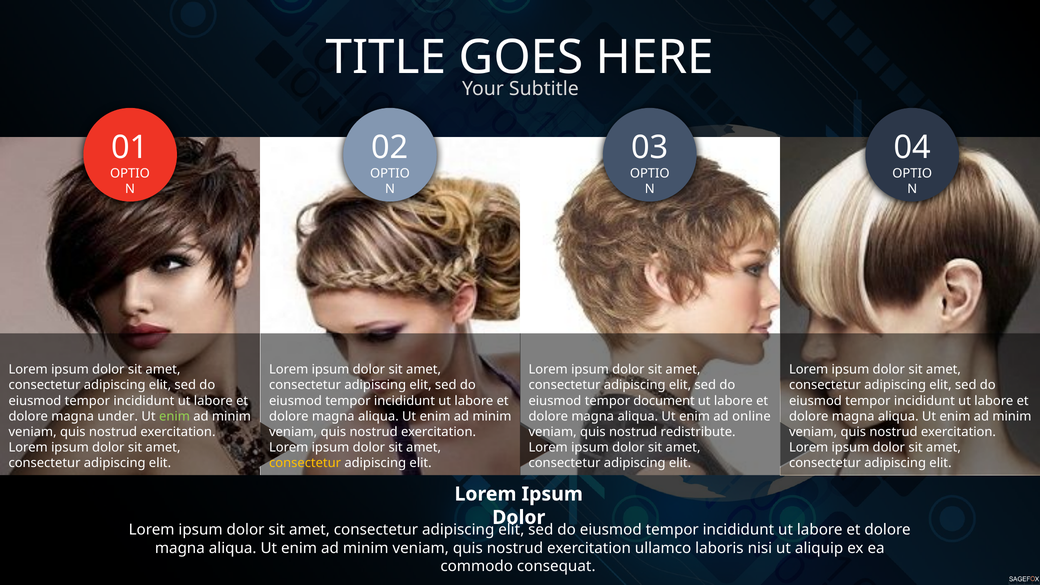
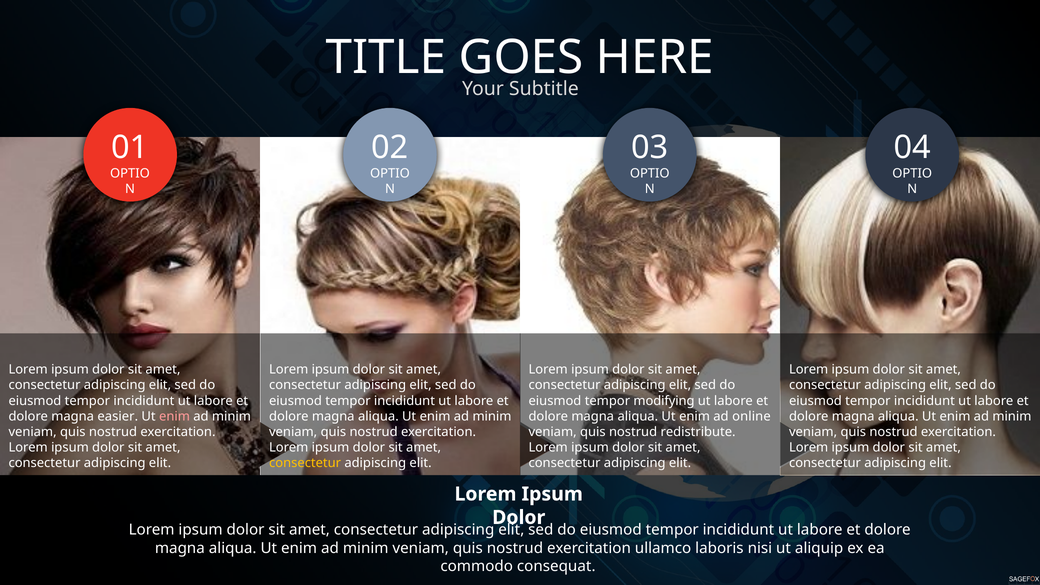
document: document -> modifying
under: under -> easier
enim at (175, 416) colour: light green -> pink
